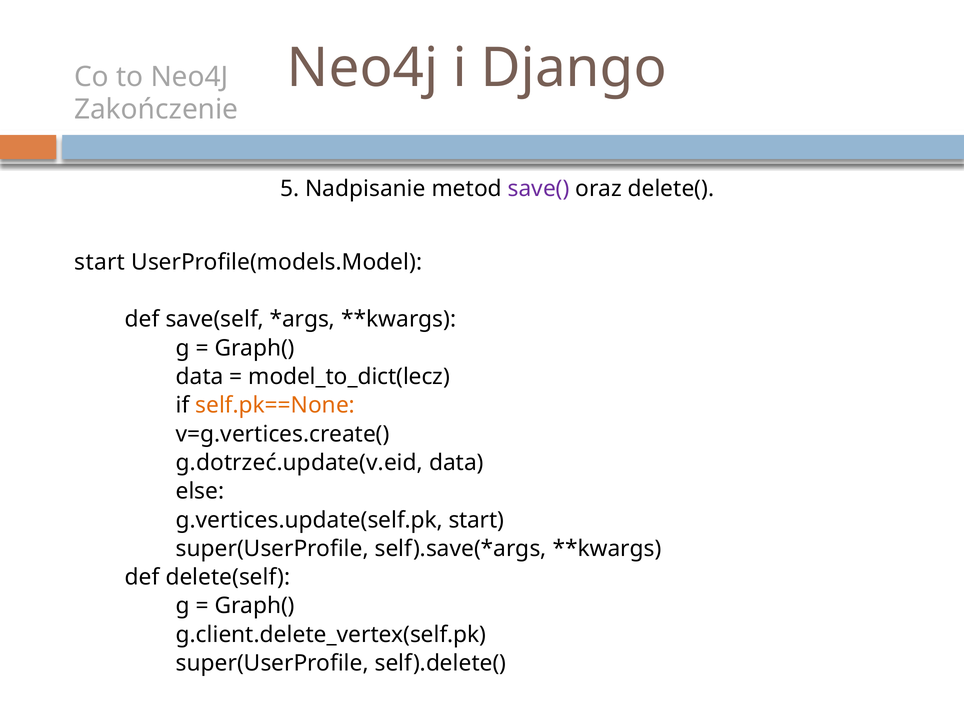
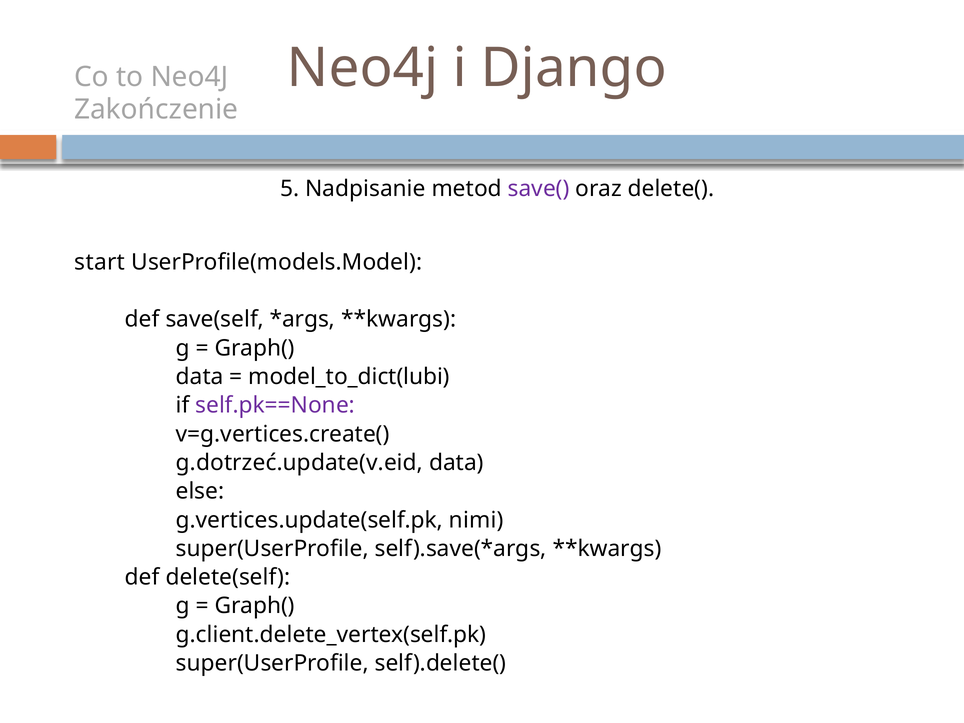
model_to_dict(lecz: model_to_dict(lecz -> model_to_dict(lubi
self.pk==None colour: orange -> purple
g.vertices.update(self.pk start: start -> nimi
